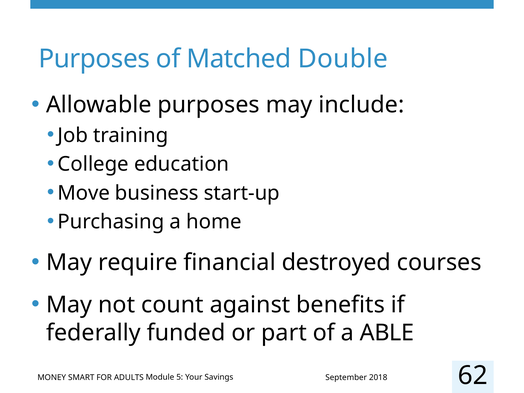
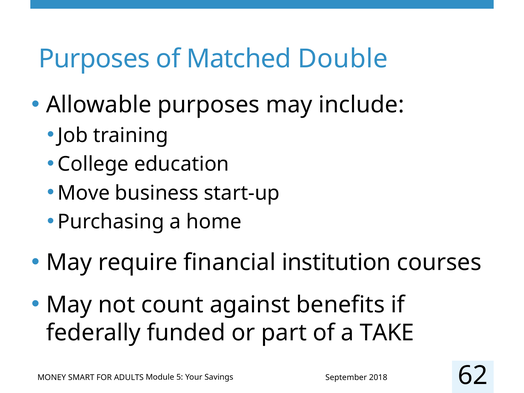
destroyed: destroyed -> institution
ABLE: ABLE -> TAKE
